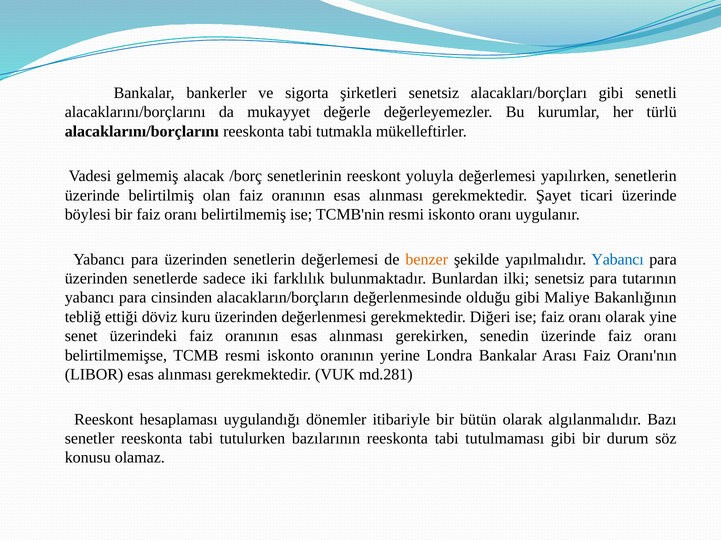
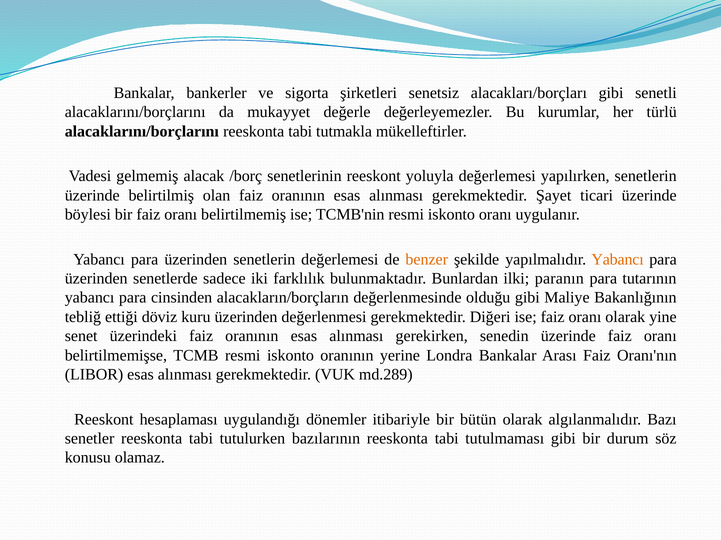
Yabancı at (618, 260) colour: blue -> orange
ilki senetsiz: senetsiz -> paranın
md.281: md.281 -> md.289
